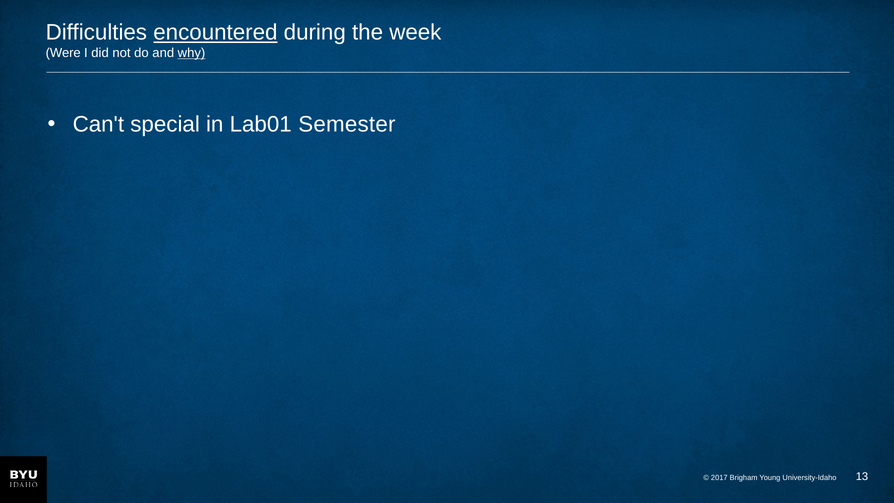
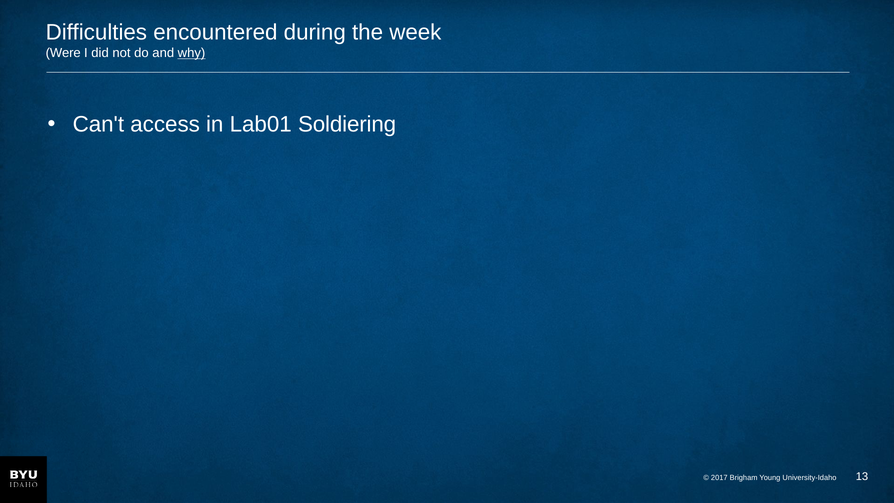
encountered underline: present -> none
special: special -> access
Semester: Semester -> Soldiering
